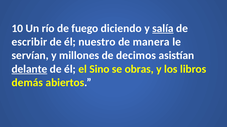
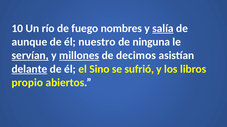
diciendo: diciendo -> nombres
escribir: escribir -> aunque
manera: manera -> ninguna
servían underline: none -> present
millones underline: none -> present
obras: obras -> sufrió
demás: demás -> propio
